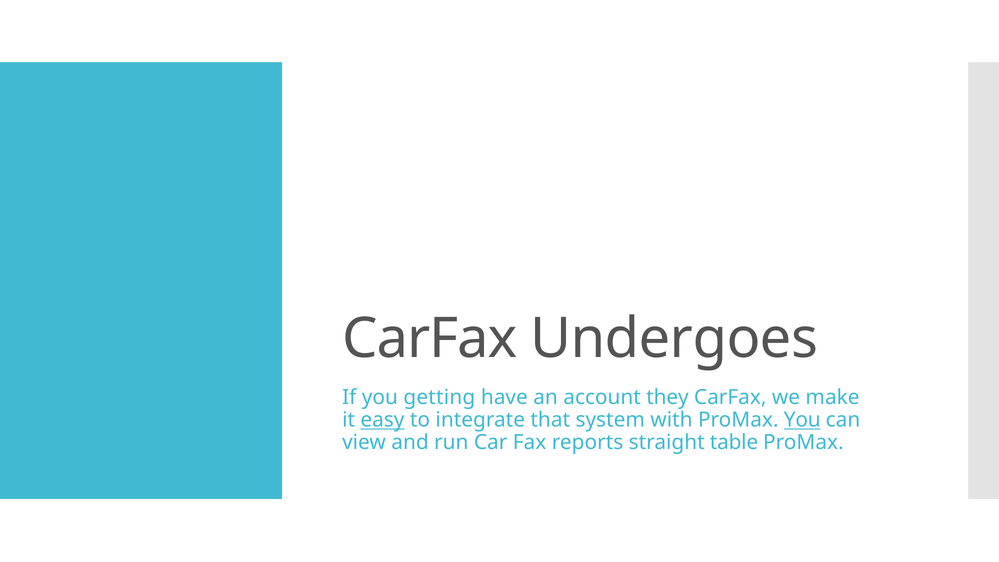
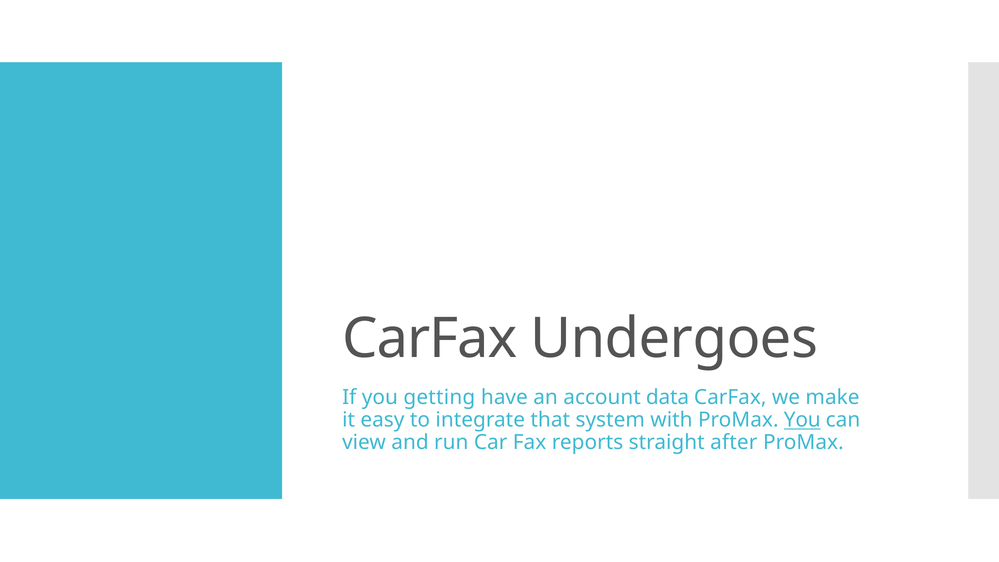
they: they -> data
easy underline: present -> none
table: table -> after
